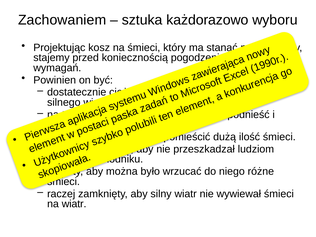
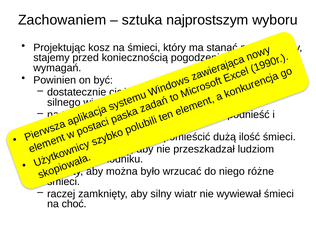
każdorazowo: każdorazowo -> najprostszym
na wiatr: wiatr -> choć
